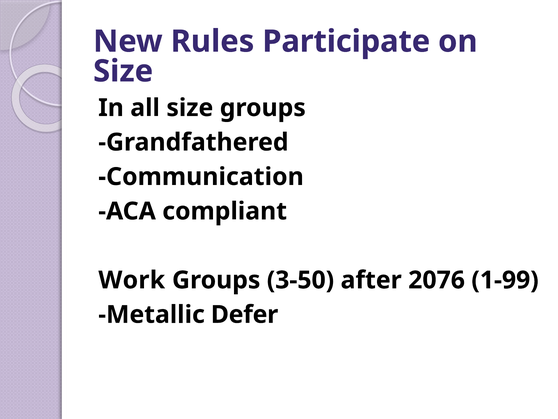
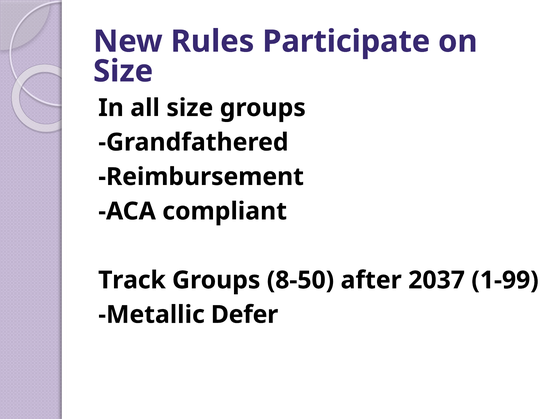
Communication: Communication -> Reimbursement
Work: Work -> Track
3-50: 3-50 -> 8-50
2076: 2076 -> 2037
